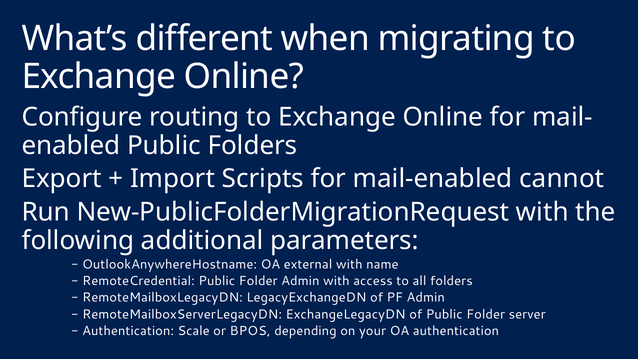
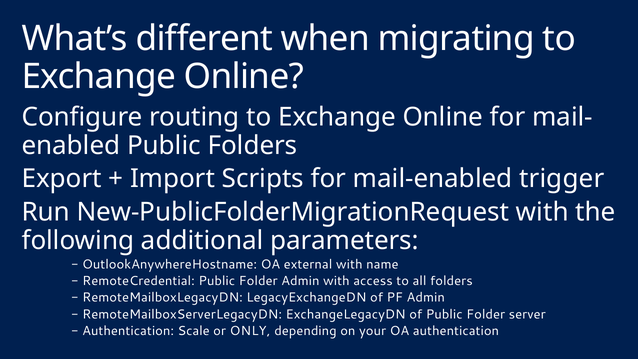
cannot: cannot -> trigger
BPOS: BPOS -> ONLY
